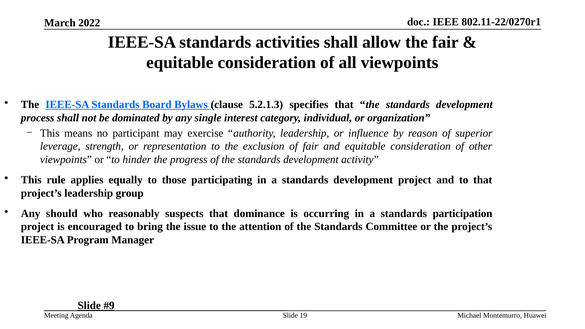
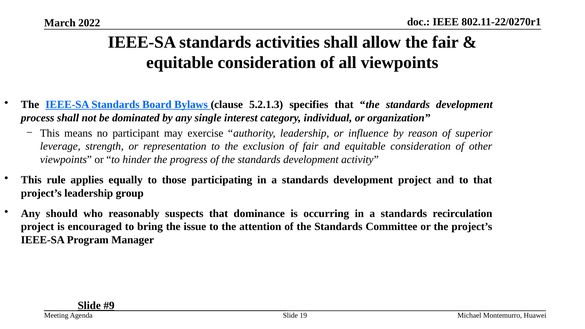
participation: participation -> recirculation
